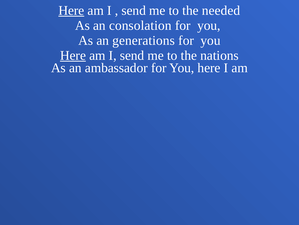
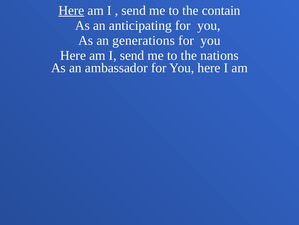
needed: needed -> contain
consolation: consolation -> anticipating
Here at (73, 55) underline: present -> none
